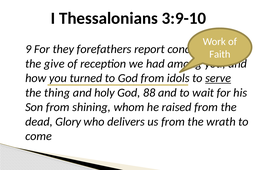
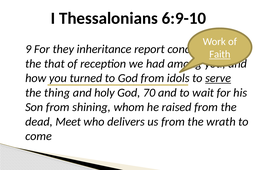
3:9-10: 3:9-10 -> 6:9-10
forefathers: forefathers -> inheritance
Faith underline: none -> present
give: give -> that
88: 88 -> 70
Glory: Glory -> Meet
